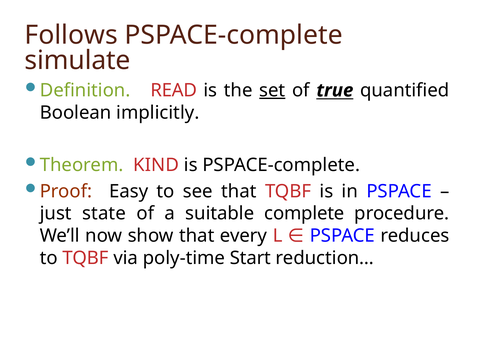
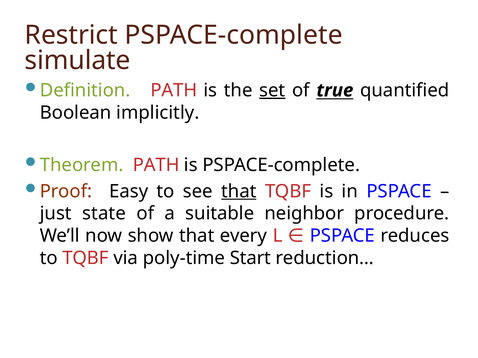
Follows: Follows -> Restrict
Definition READ: READ -> PATH
Theorem KIND: KIND -> PATH
that at (239, 191) underline: none -> present
complete: complete -> neighbor
